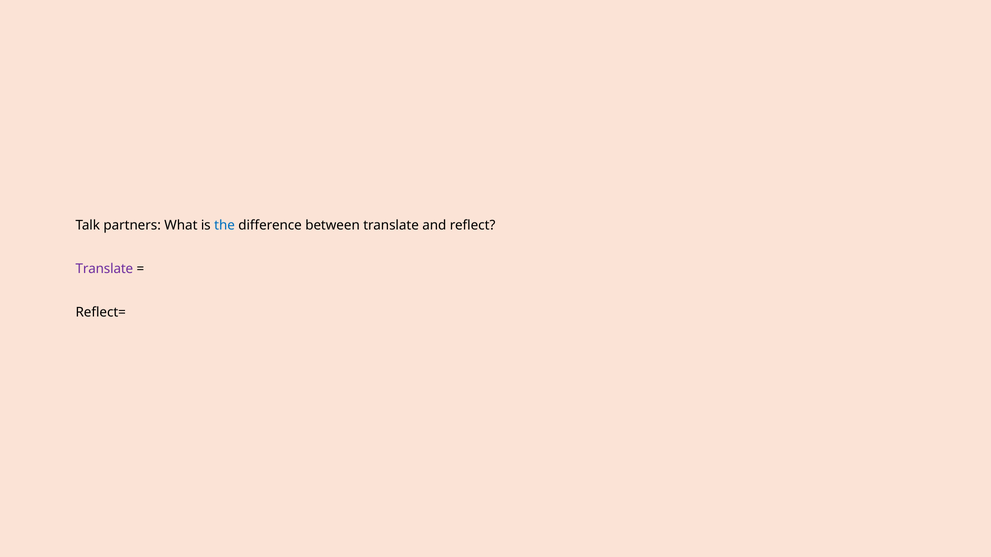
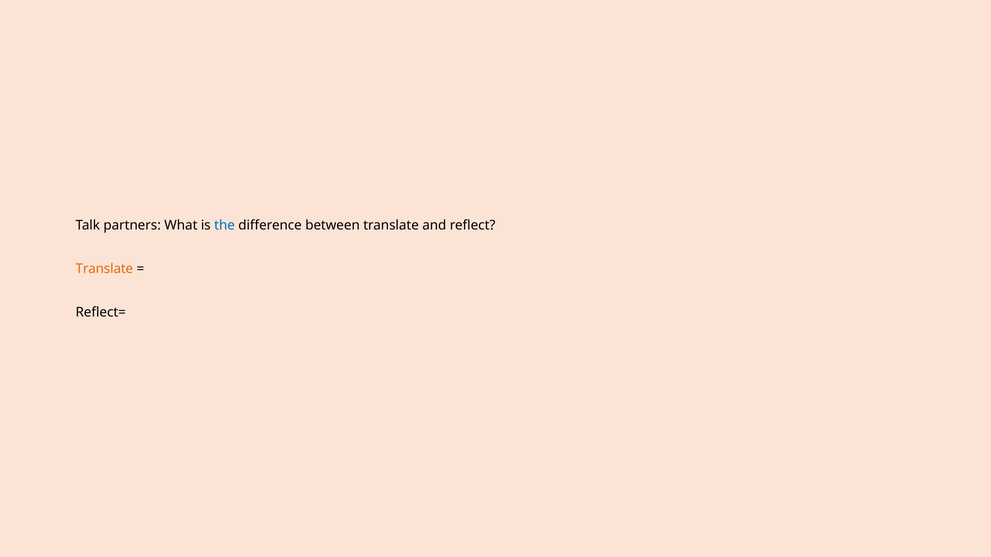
Translate at (104, 269) colour: purple -> orange
